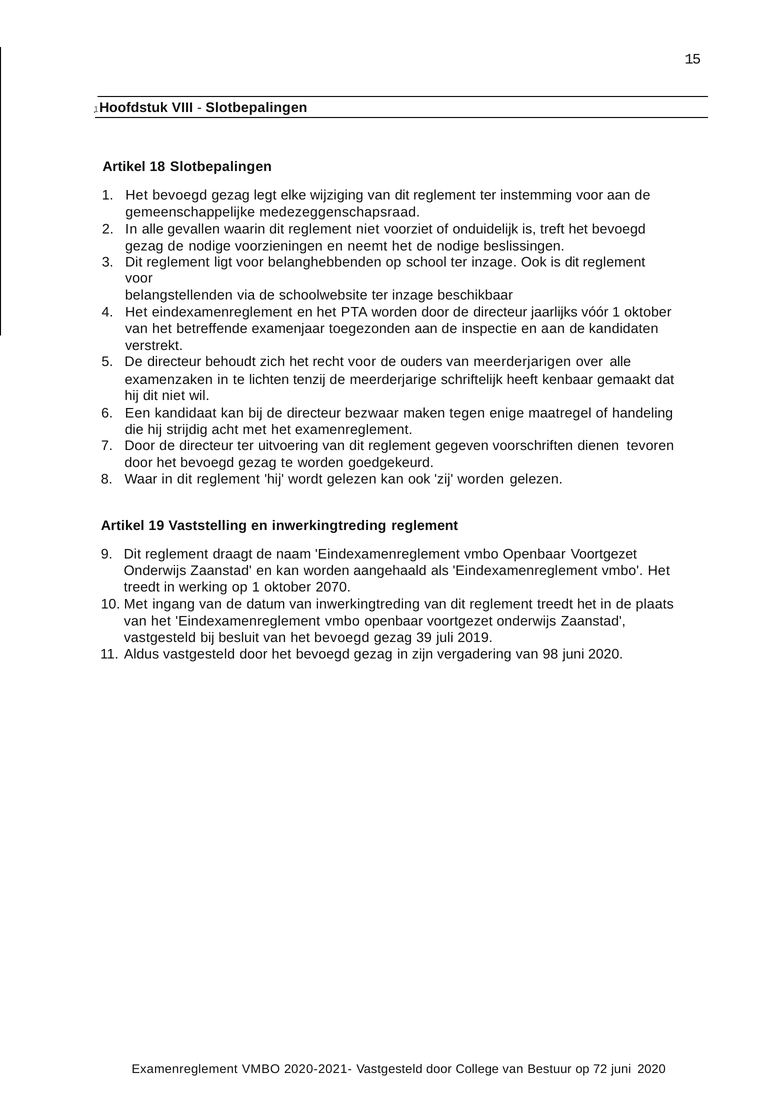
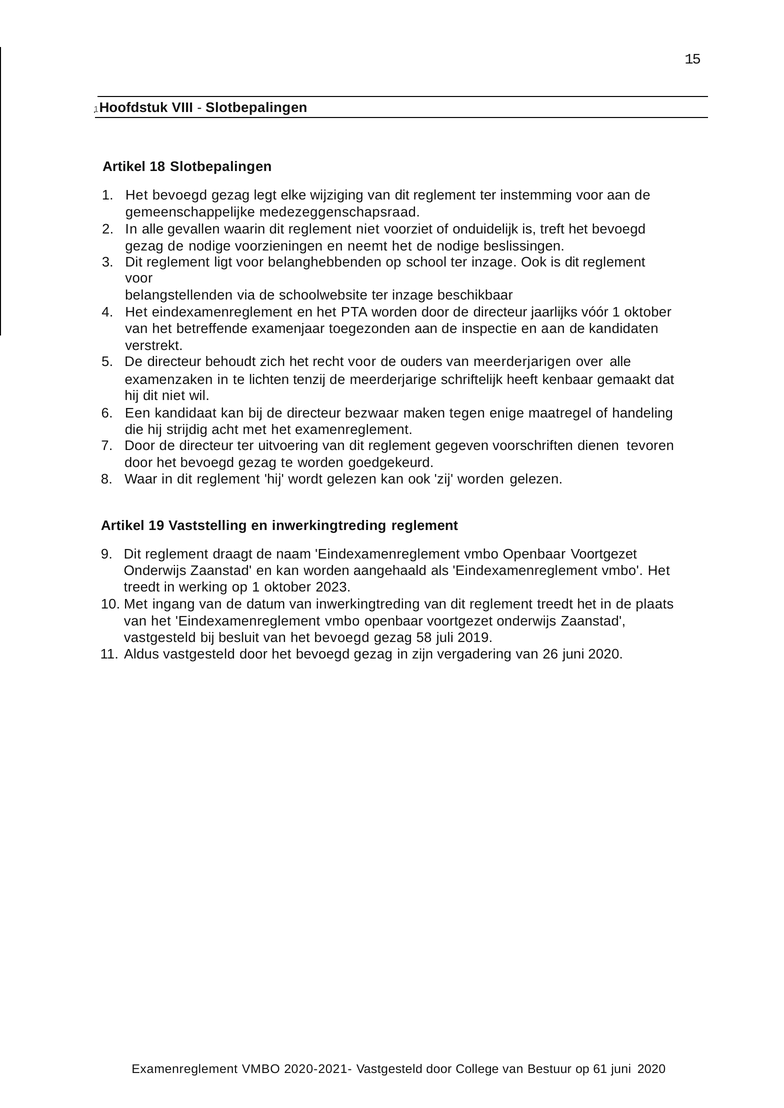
2070: 2070 -> 2023
39: 39 -> 58
98: 98 -> 26
72: 72 -> 61
